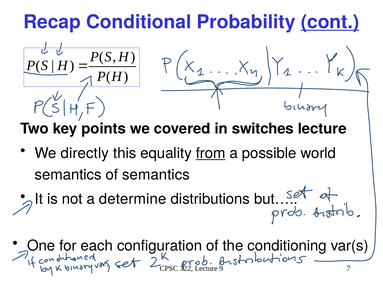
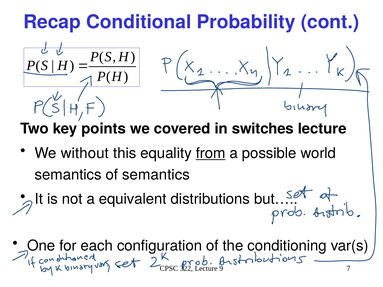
cont underline: present -> none
directly: directly -> without
determine: determine -> equivalent
